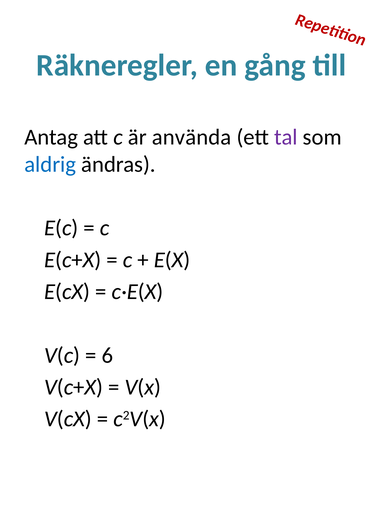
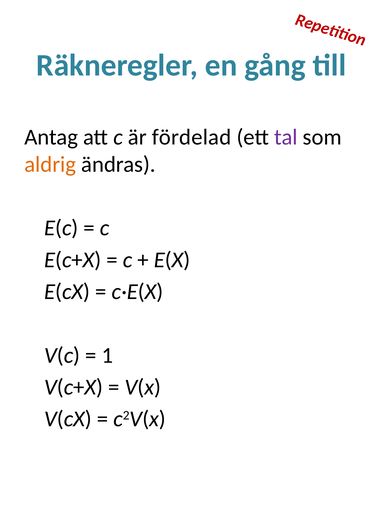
använda: använda -> fördelad
aldrig colour: blue -> orange
6: 6 -> 1
